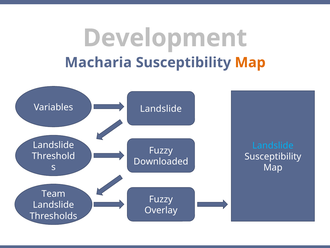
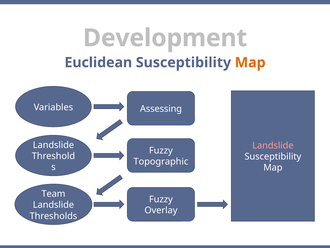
Macharia: Macharia -> Euclidean
Variables Landslide: Landslide -> Assessing
Landslide at (273, 145) colour: light blue -> pink
Downloaded: Downloaded -> Topographic
